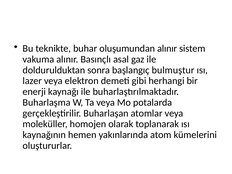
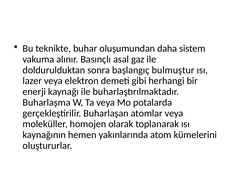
oluşumundan alınır: alınır -> daha
